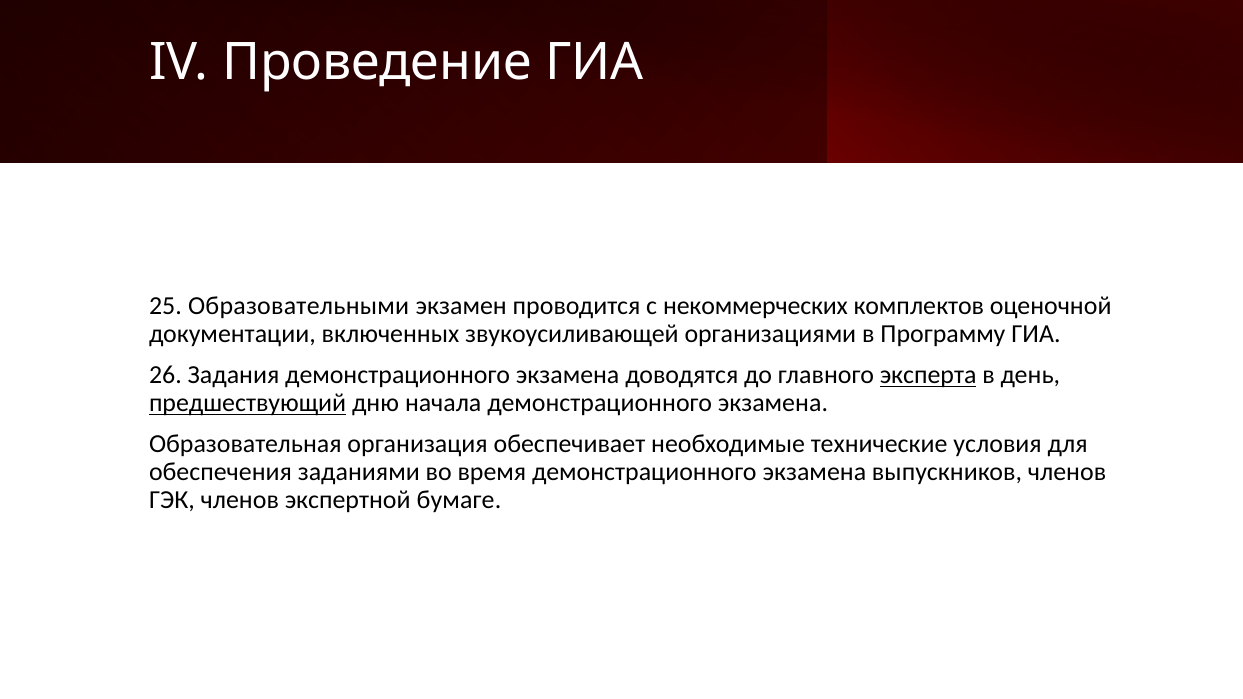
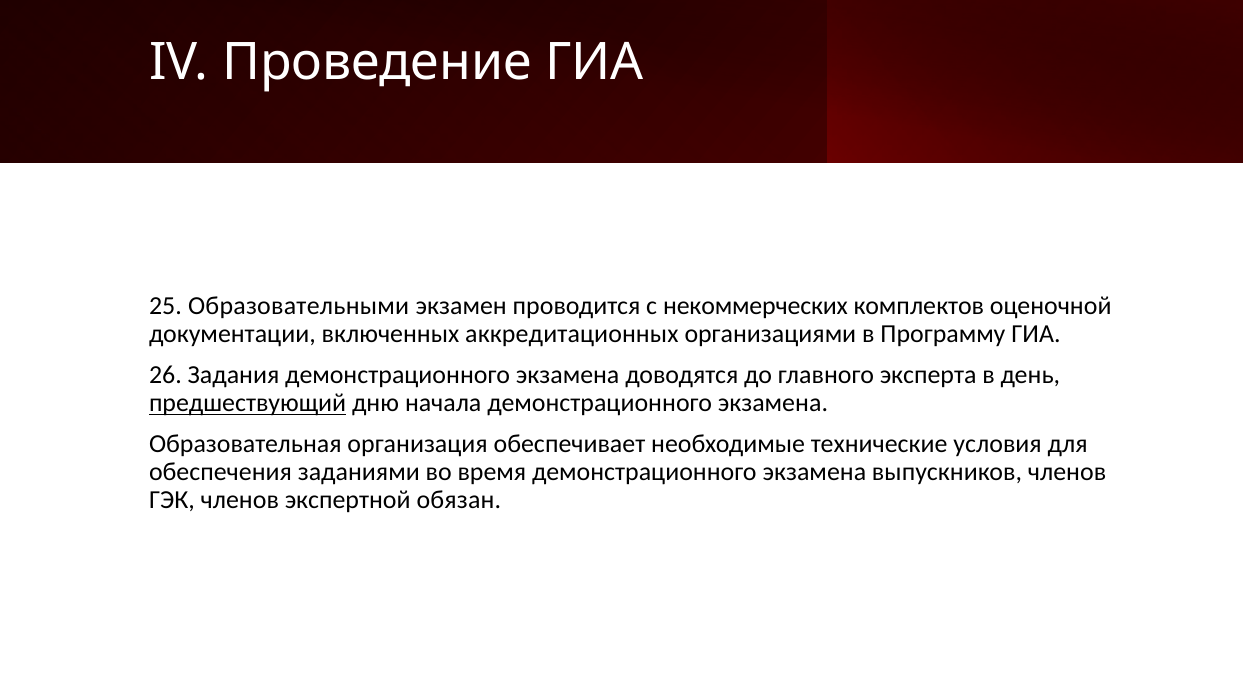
звукоусиливающей: звукоусиливающей -> аккредитационных
эксперта underline: present -> none
бумаге: бумаге -> обязан
